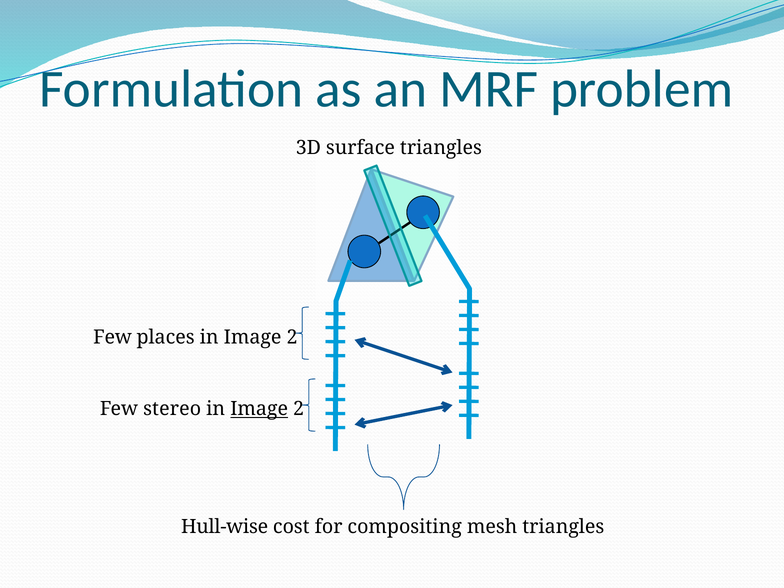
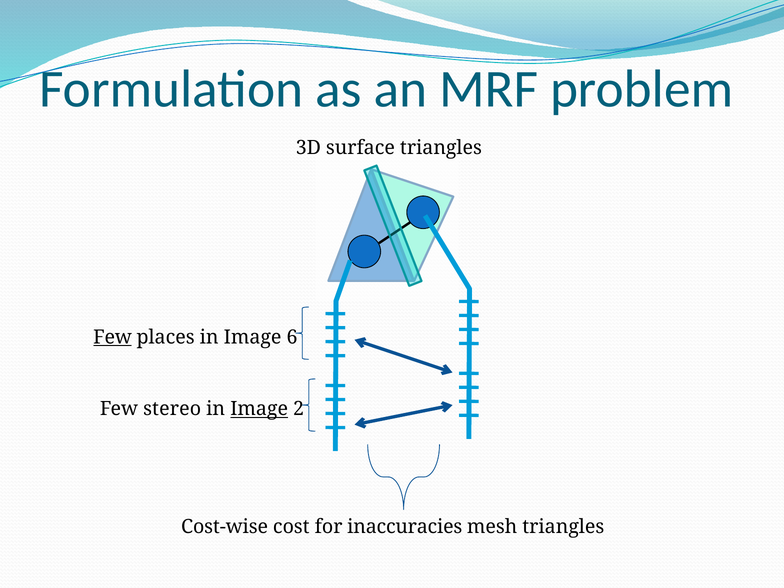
Few at (112, 337) underline: none -> present
places in Image 2: 2 -> 6
Hull-wise: Hull-wise -> Cost-wise
compositing: compositing -> inaccuracies
